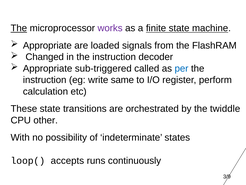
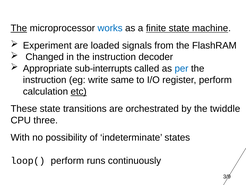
works colour: purple -> blue
Appropriate at (47, 45): Appropriate -> Experiment
sub-triggered: sub-triggered -> sub-interrupts
etc underline: none -> present
other: other -> three
loop( accepts: accepts -> perform
